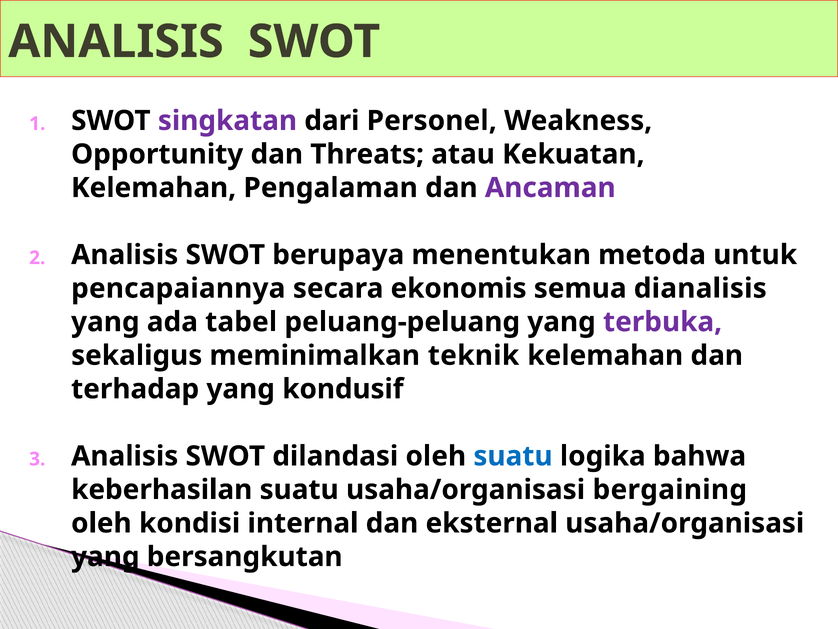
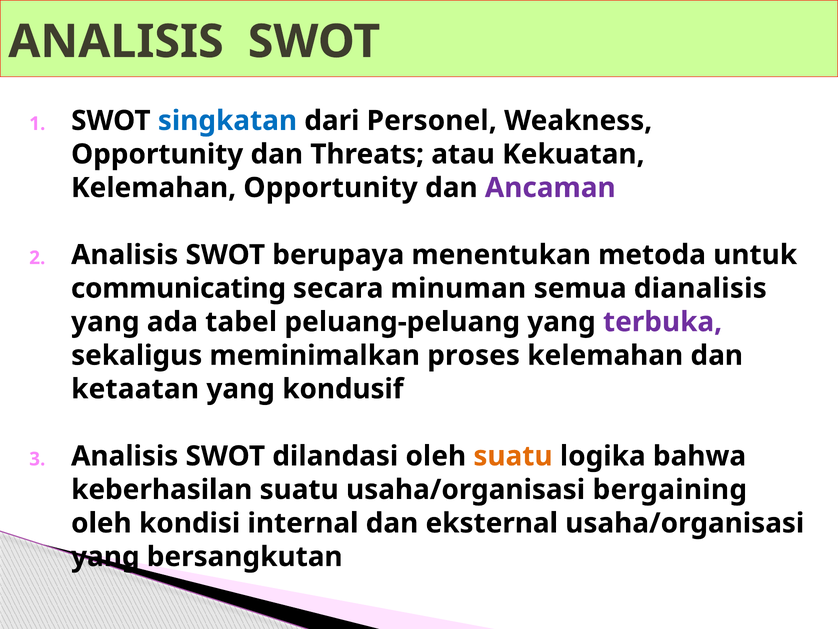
singkatan colour: purple -> blue
Kelemahan Pengalaman: Pengalaman -> Opportunity
pencapaiannya: pencapaiannya -> communicating
ekonomis: ekonomis -> minuman
teknik: teknik -> proses
terhadap: terhadap -> ketaatan
suatu at (513, 456) colour: blue -> orange
